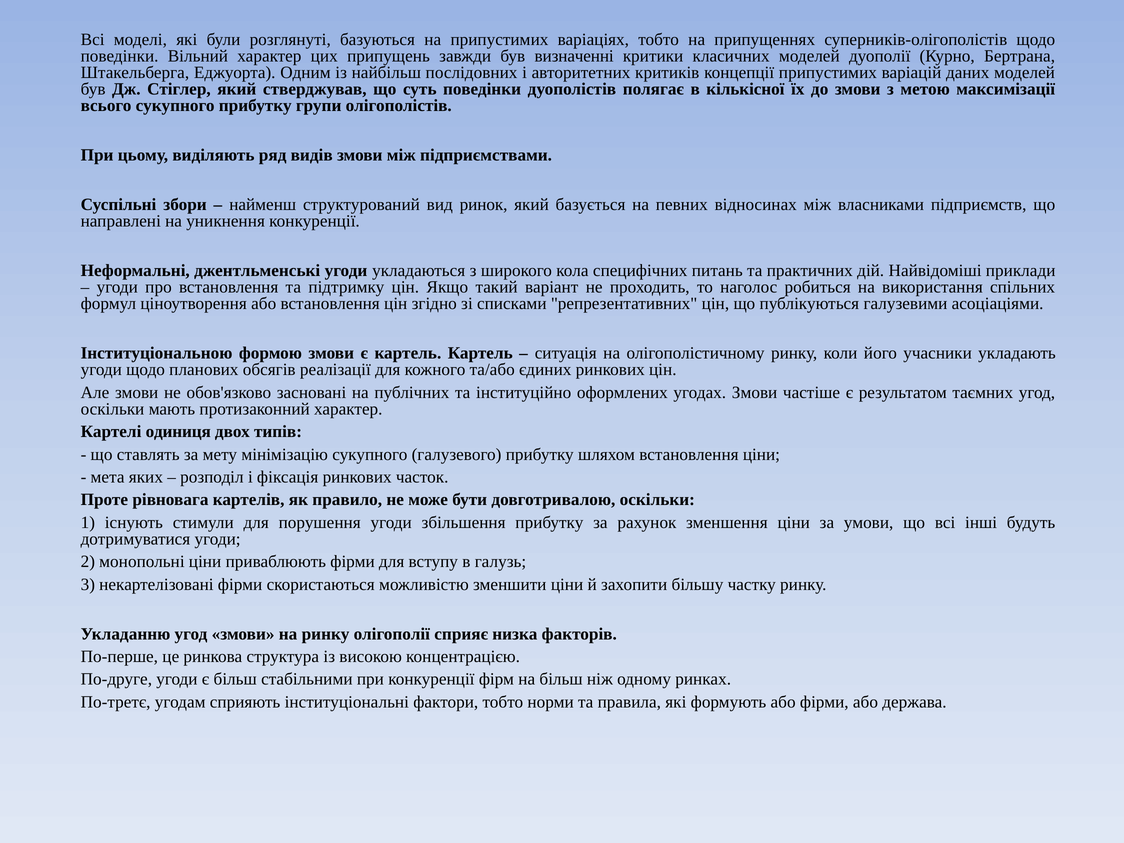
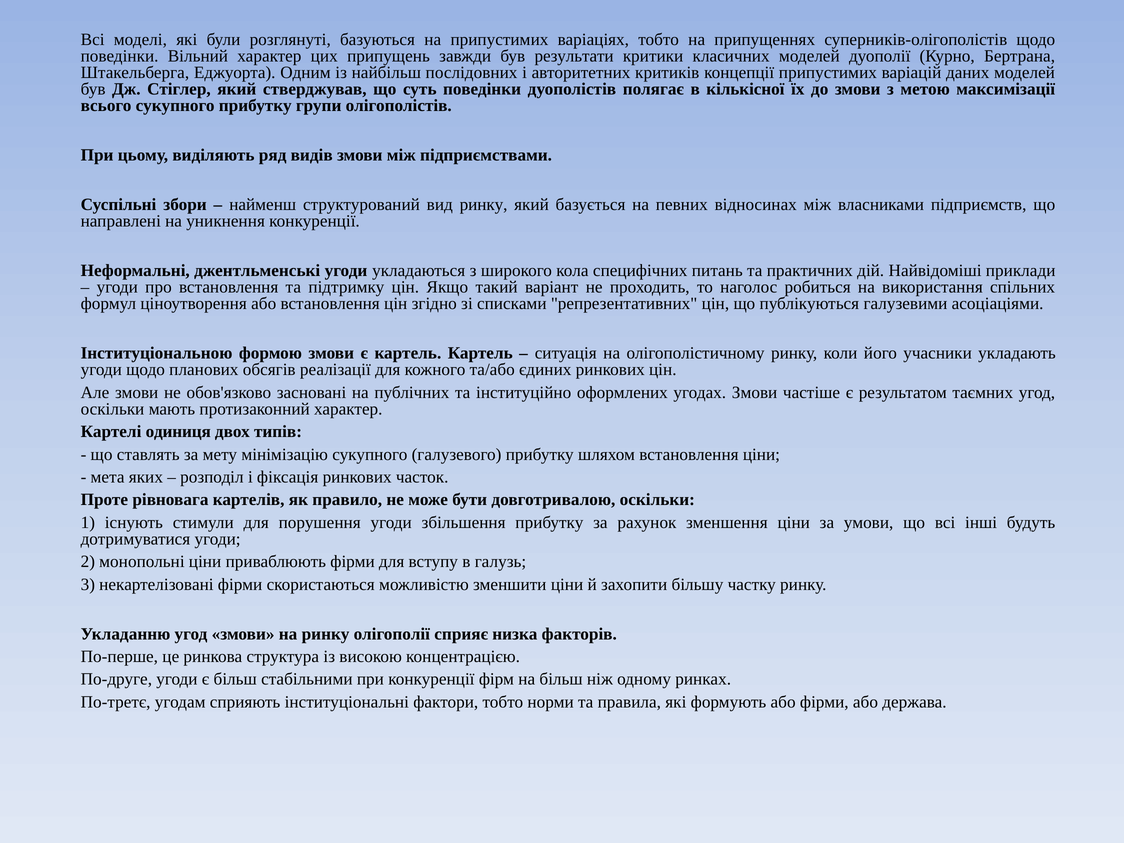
визначенні: визначенні -> результати
вид ринок: ринок -> ринку
